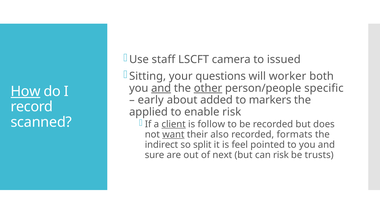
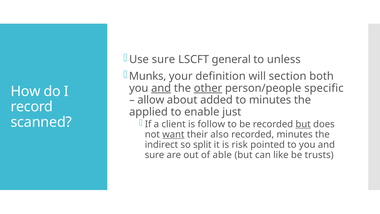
Use staff: staff -> sure
camera: camera -> general
issued: issued -> unless
Sitting: Sitting -> Munks
questions: questions -> definition
worker: worker -> section
How underline: present -> none
early: early -> allow
to markers: markers -> minutes
enable risk: risk -> just
client underline: present -> none
but at (303, 124) underline: none -> present
recorded formats: formats -> minutes
feel: feel -> risk
next: next -> able
can risk: risk -> like
